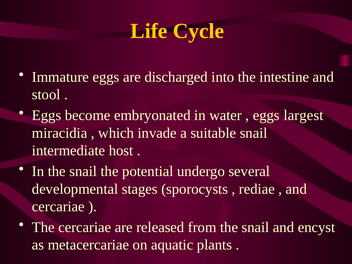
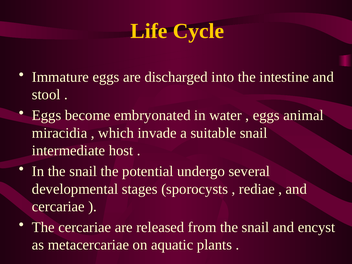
largest: largest -> animal
